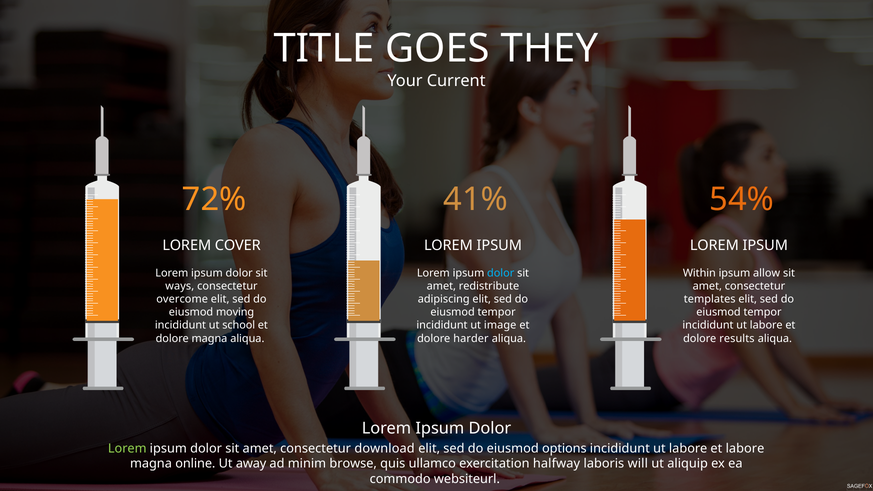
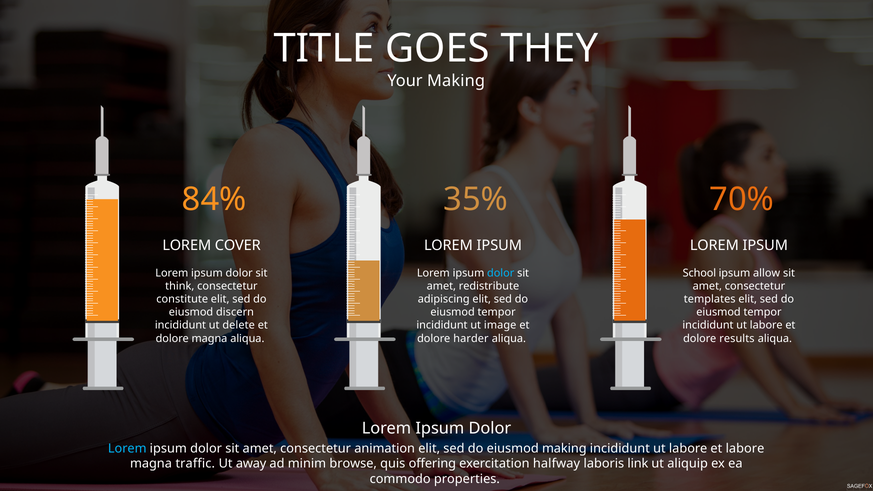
Your Current: Current -> Making
72%: 72% -> 84%
41%: 41% -> 35%
54%: 54% -> 70%
Within: Within -> School
ways: ways -> think
overcome: overcome -> constitute
moving: moving -> discern
school: school -> delete
Lorem at (127, 448) colour: light green -> light blue
download: download -> animation
eiusmod options: options -> making
online: online -> traffic
ullamco: ullamco -> offering
will: will -> link
websiteurl: websiteurl -> properties
